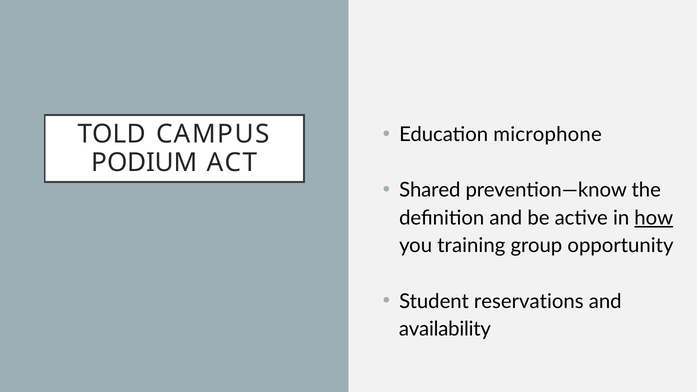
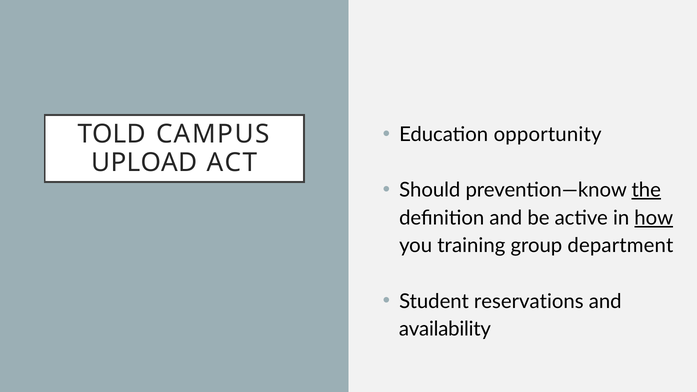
microphone: microphone -> opportunity
PODIUM: PODIUM -> UPLOAD
Shared: Shared -> Should
the underline: none -> present
opportunity: opportunity -> department
